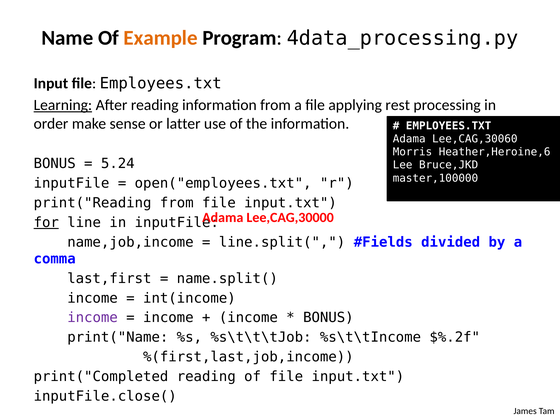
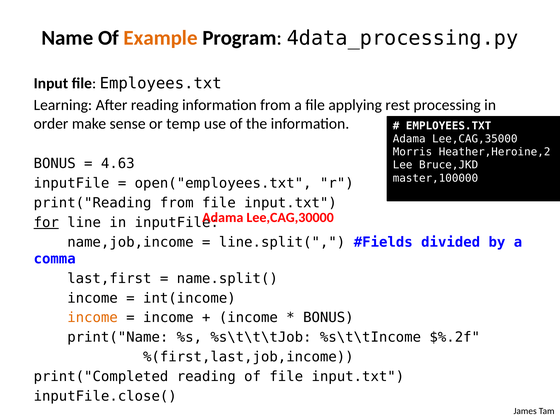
Learning underline: present -> none
latter: latter -> temp
Lee,CAG,30060: Lee,CAG,30060 -> Lee,CAG,35000
Heather,Heroine,6: Heather,Heroine,6 -> Heather,Heroine,2
5.24: 5.24 -> 4.63
income at (93, 318) colour: purple -> orange
